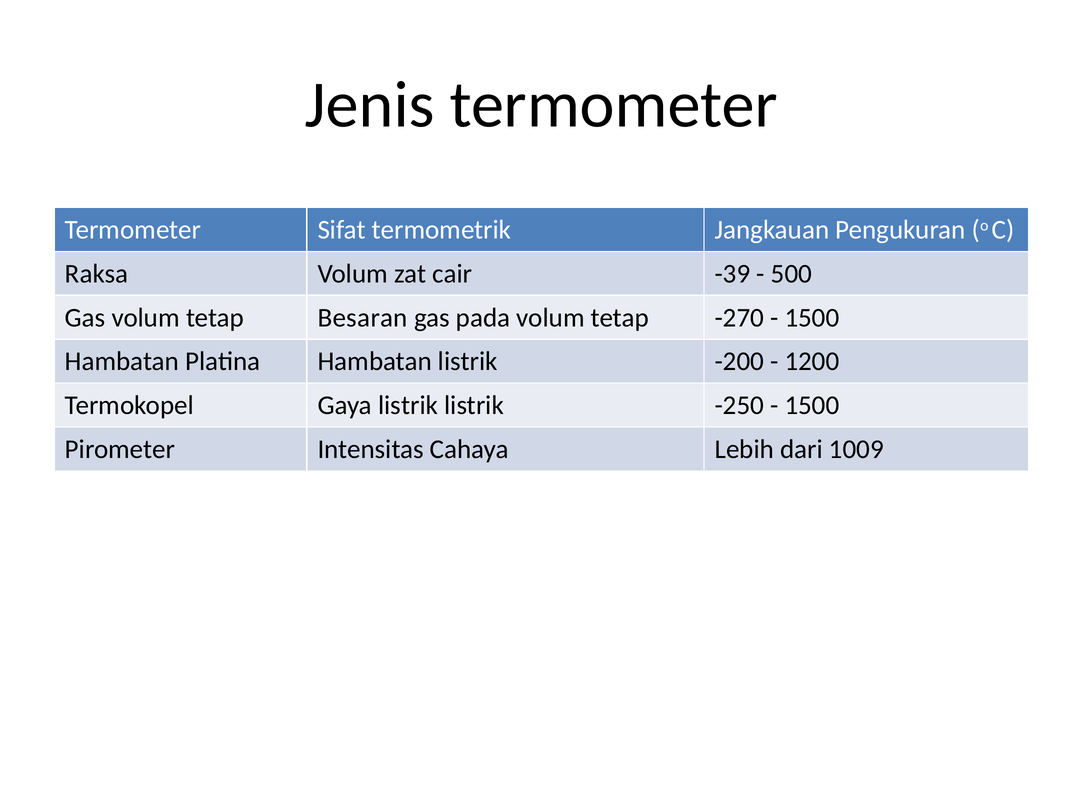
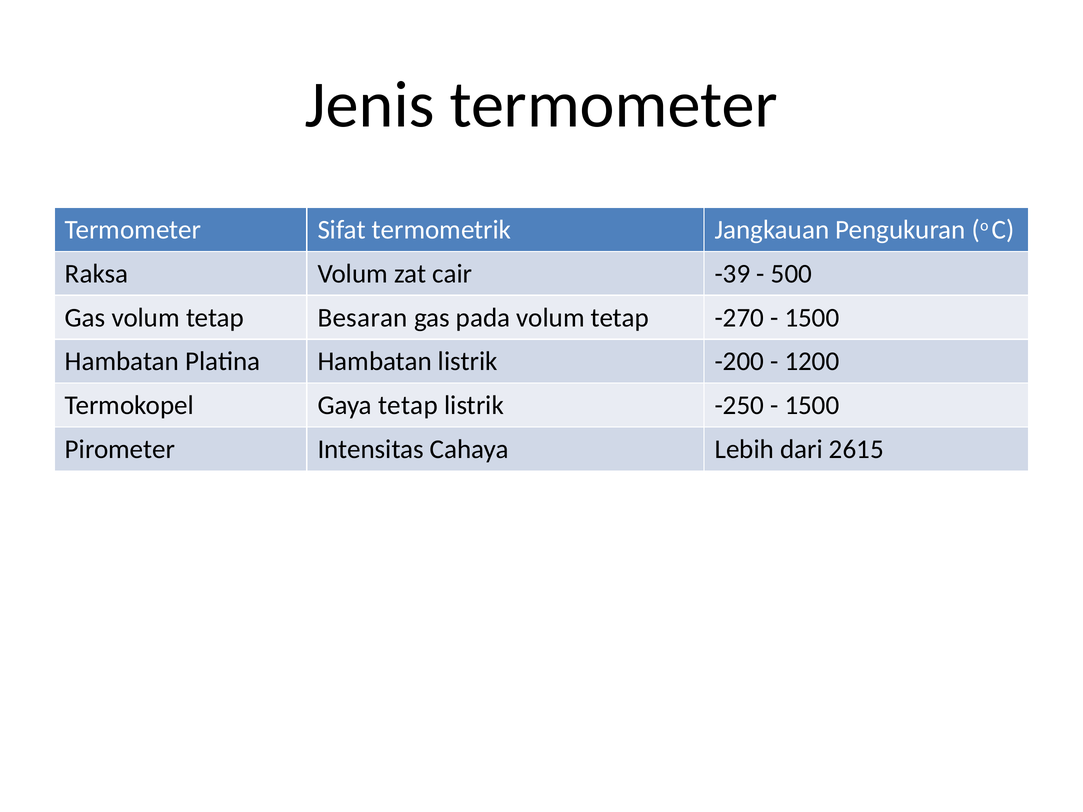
Gaya listrik: listrik -> tetap
1009: 1009 -> 2615
